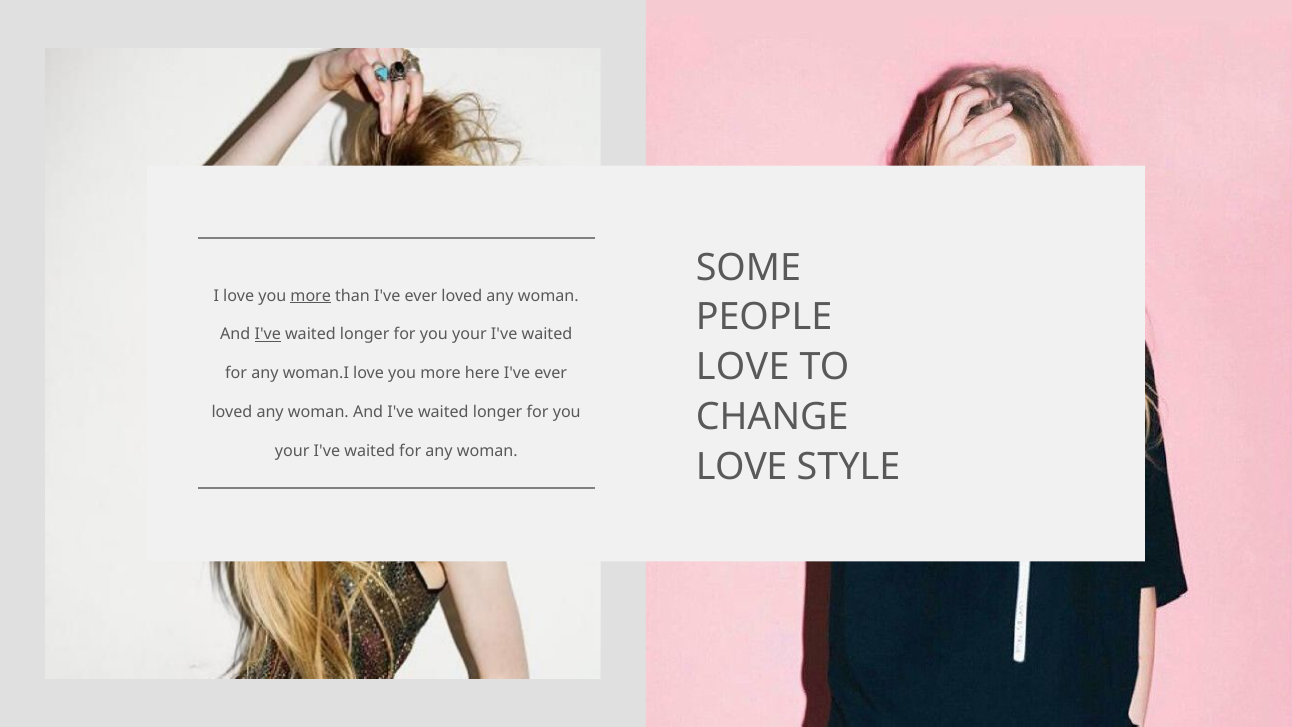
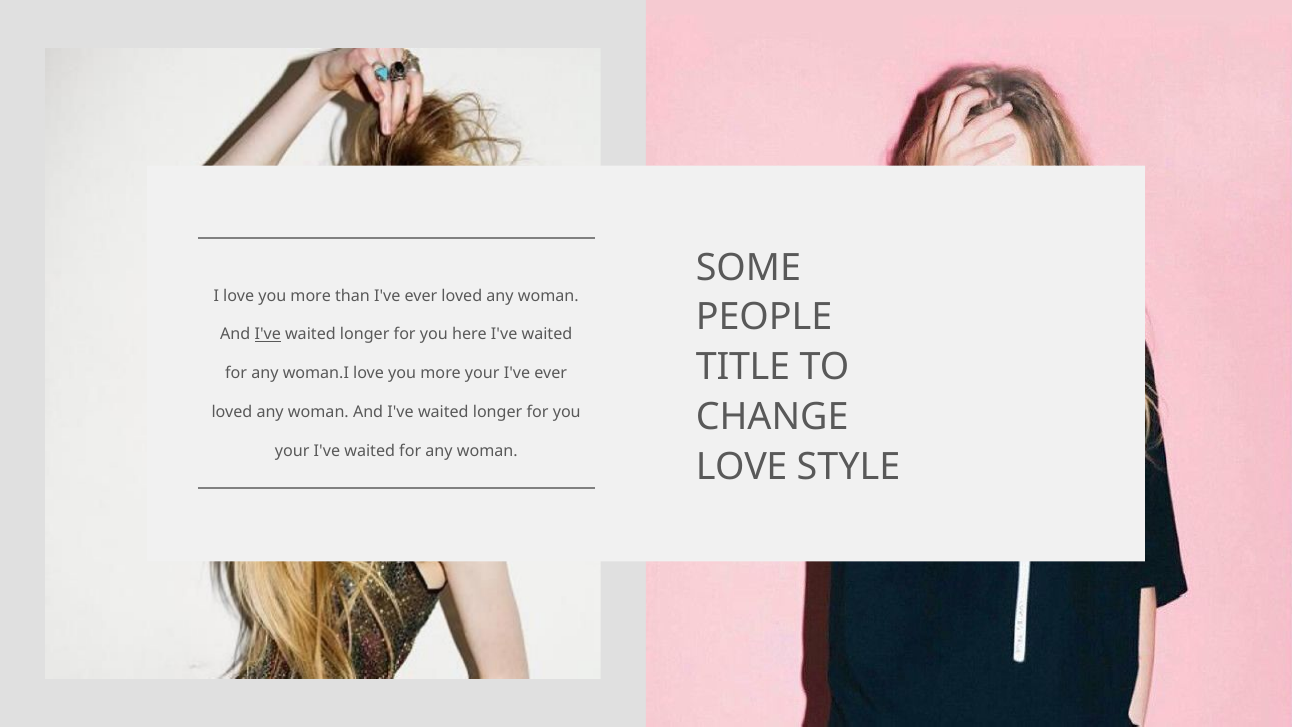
more at (311, 296) underline: present -> none
your at (469, 334): your -> here
LOVE at (743, 367): LOVE -> TITLE
more here: here -> your
